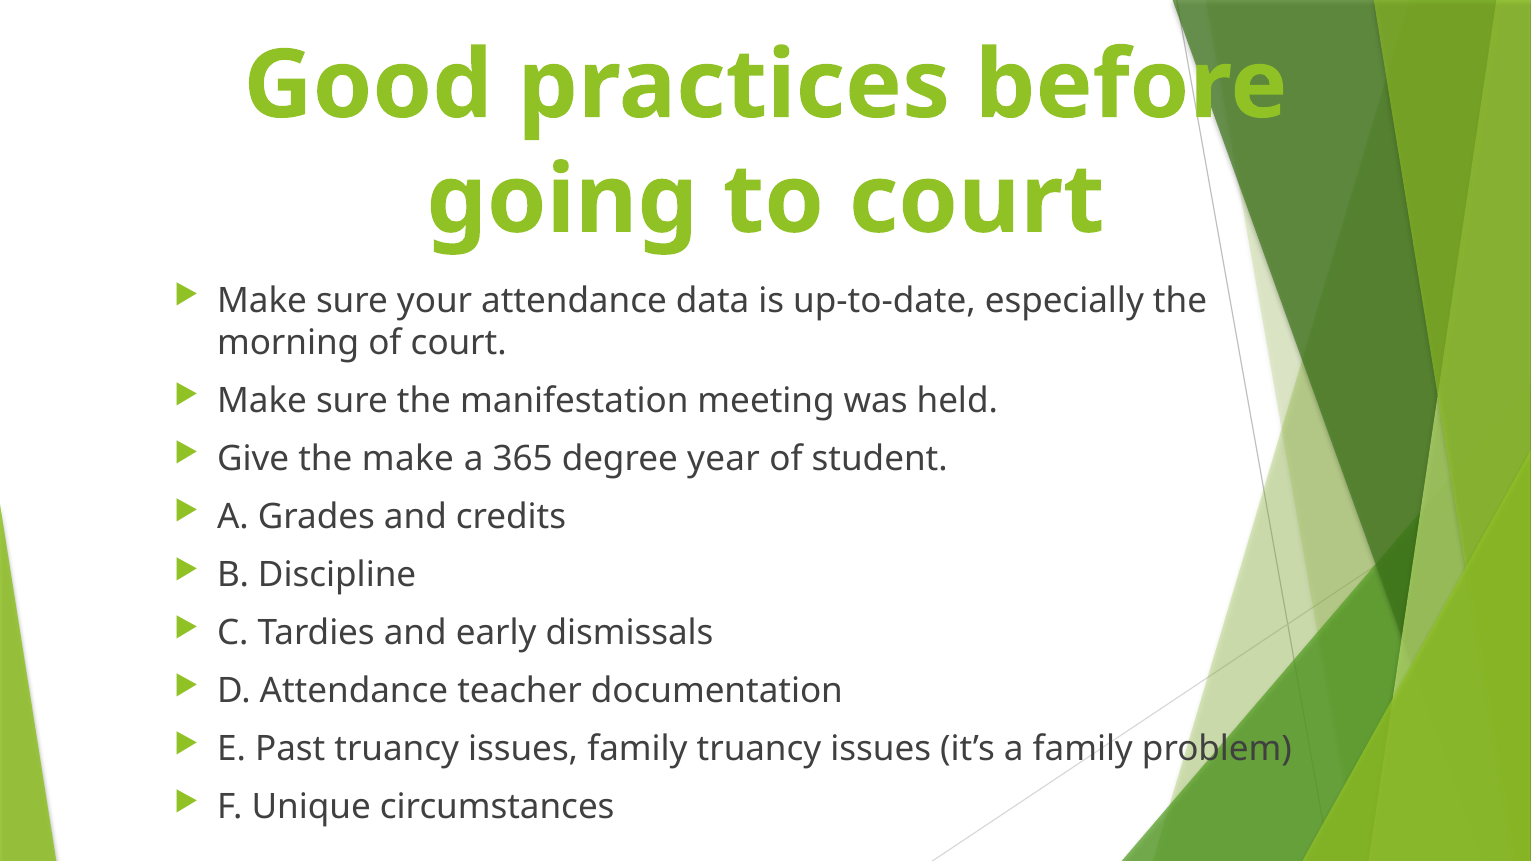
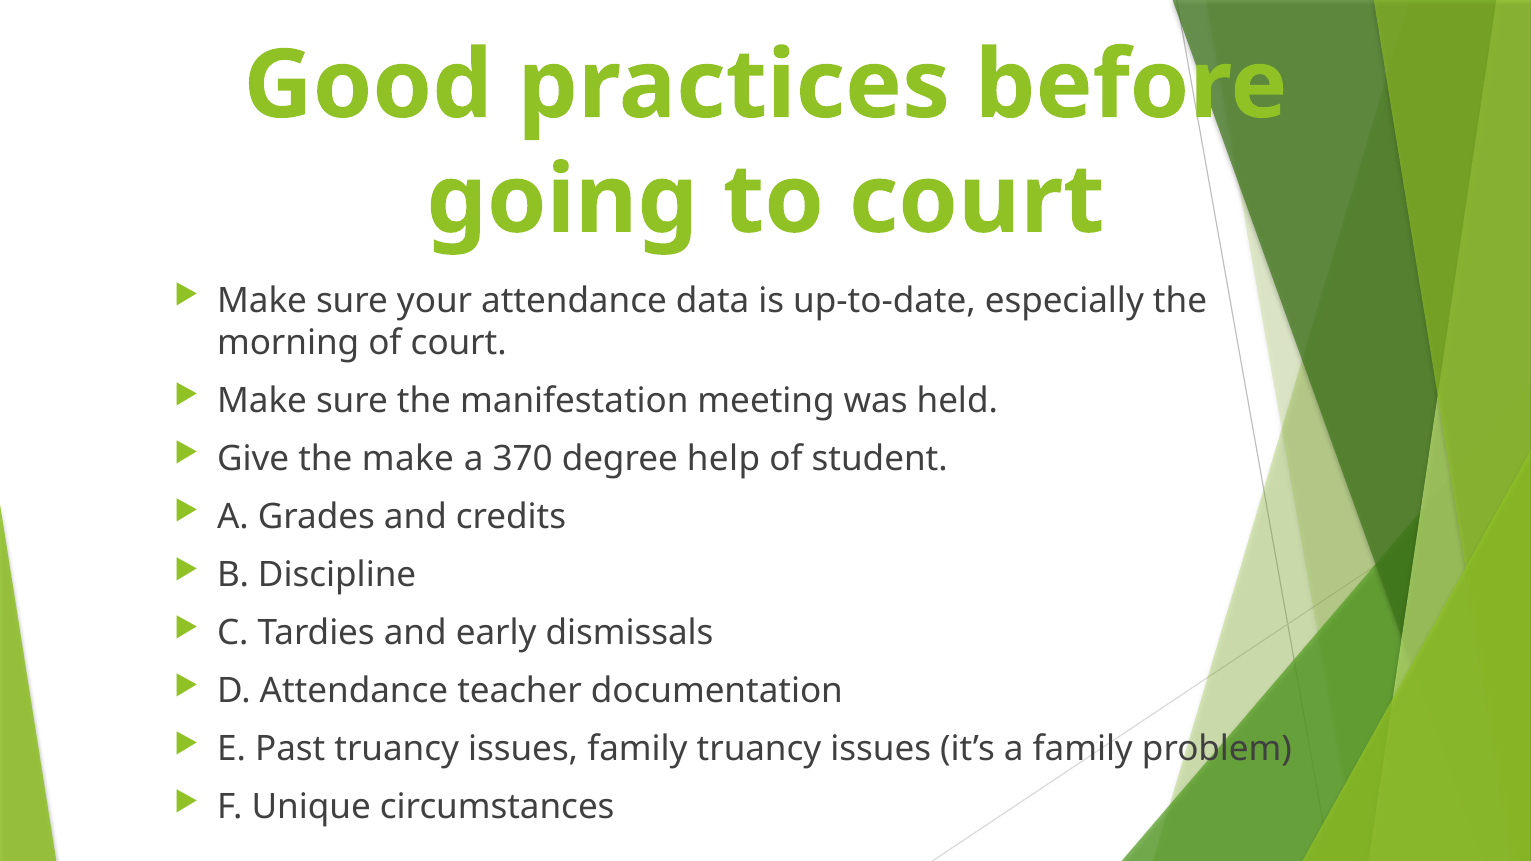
365: 365 -> 370
year: year -> help
